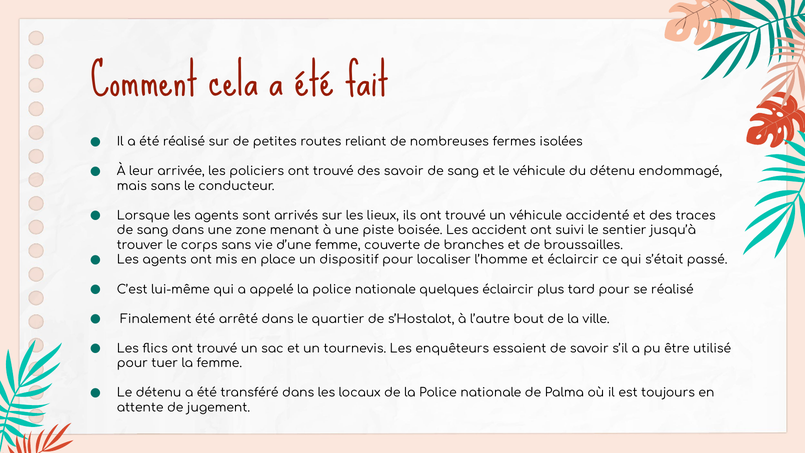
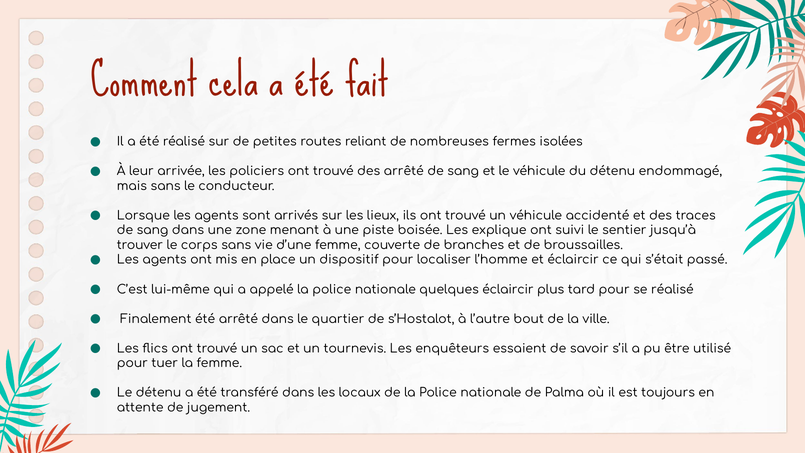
des savoir: savoir -> arrêté
accident: accident -> explique
